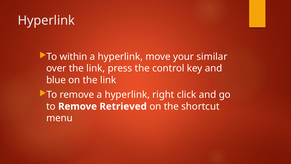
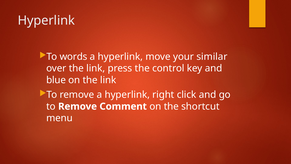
within: within -> words
Retrieved: Retrieved -> Comment
